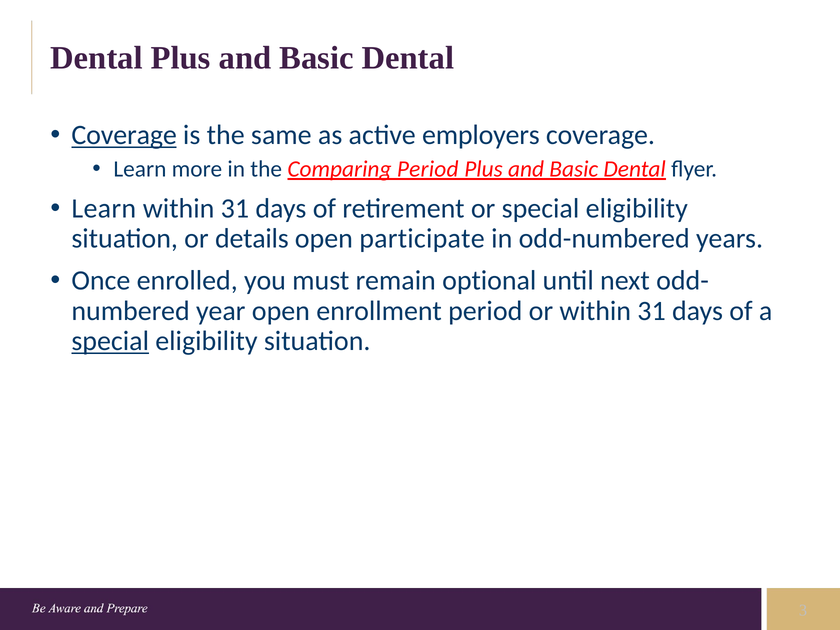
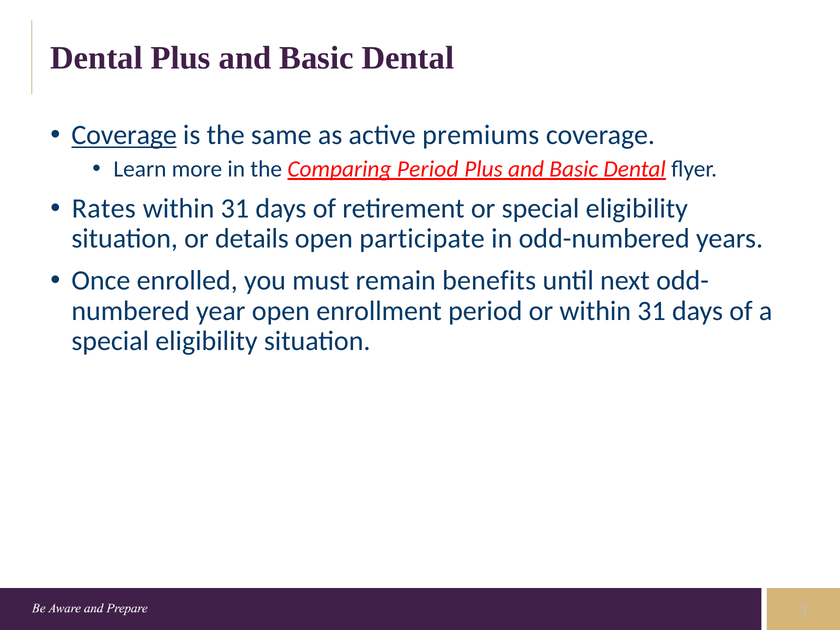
employers: employers -> premiums
Learn at (104, 209): Learn -> Rates
optional: optional -> benefits
special at (110, 341) underline: present -> none
